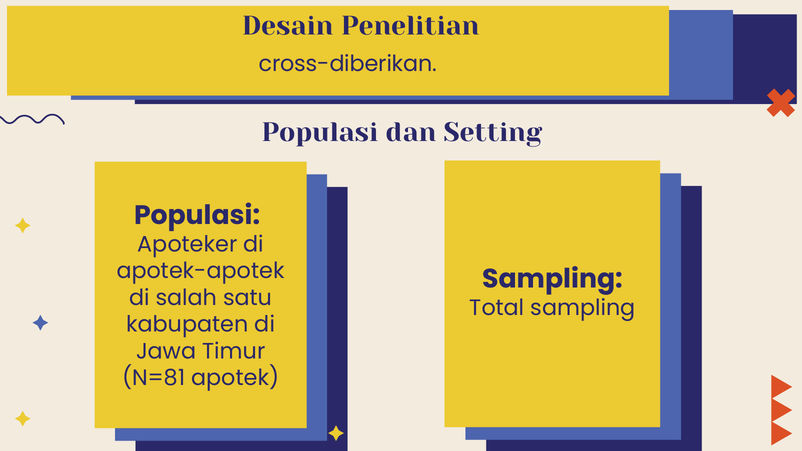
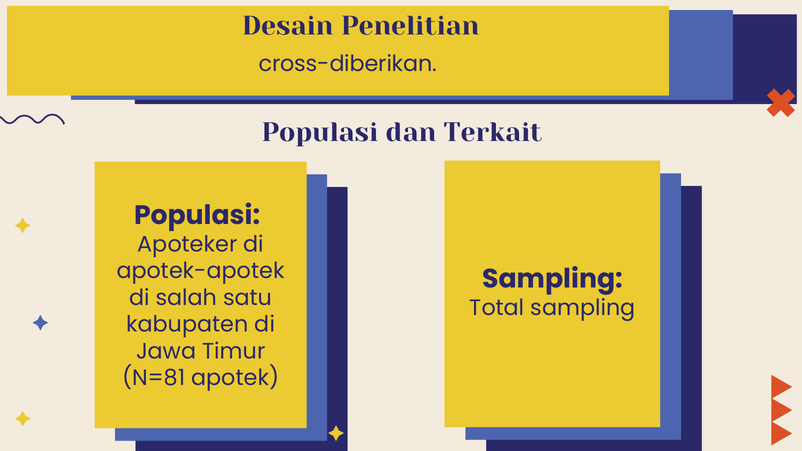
Setting: Setting -> Terkait
